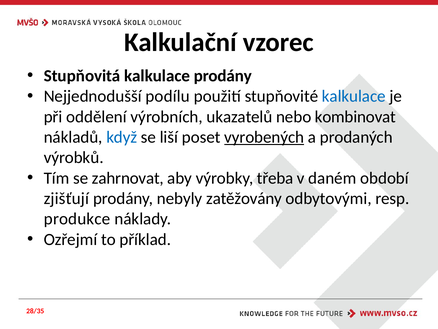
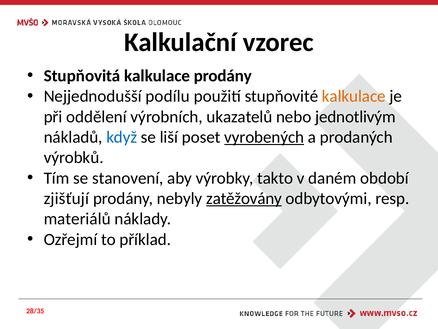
kalkulace at (354, 96) colour: blue -> orange
kombinovat: kombinovat -> jednotlivým
zahrnovat: zahrnovat -> stanovení
třeba: třeba -> takto
zatěžovány underline: none -> present
produkce: produkce -> materiálů
